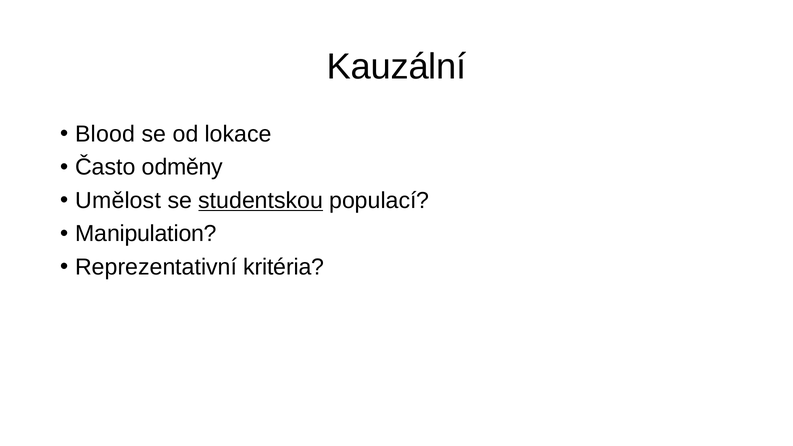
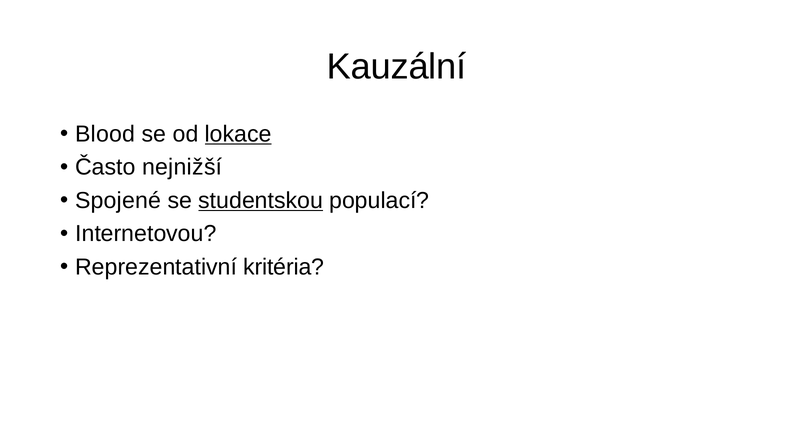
lokace underline: none -> present
odměny: odměny -> nejnižší
Umělost: Umělost -> Spojené
Manipulation: Manipulation -> Internetovou
